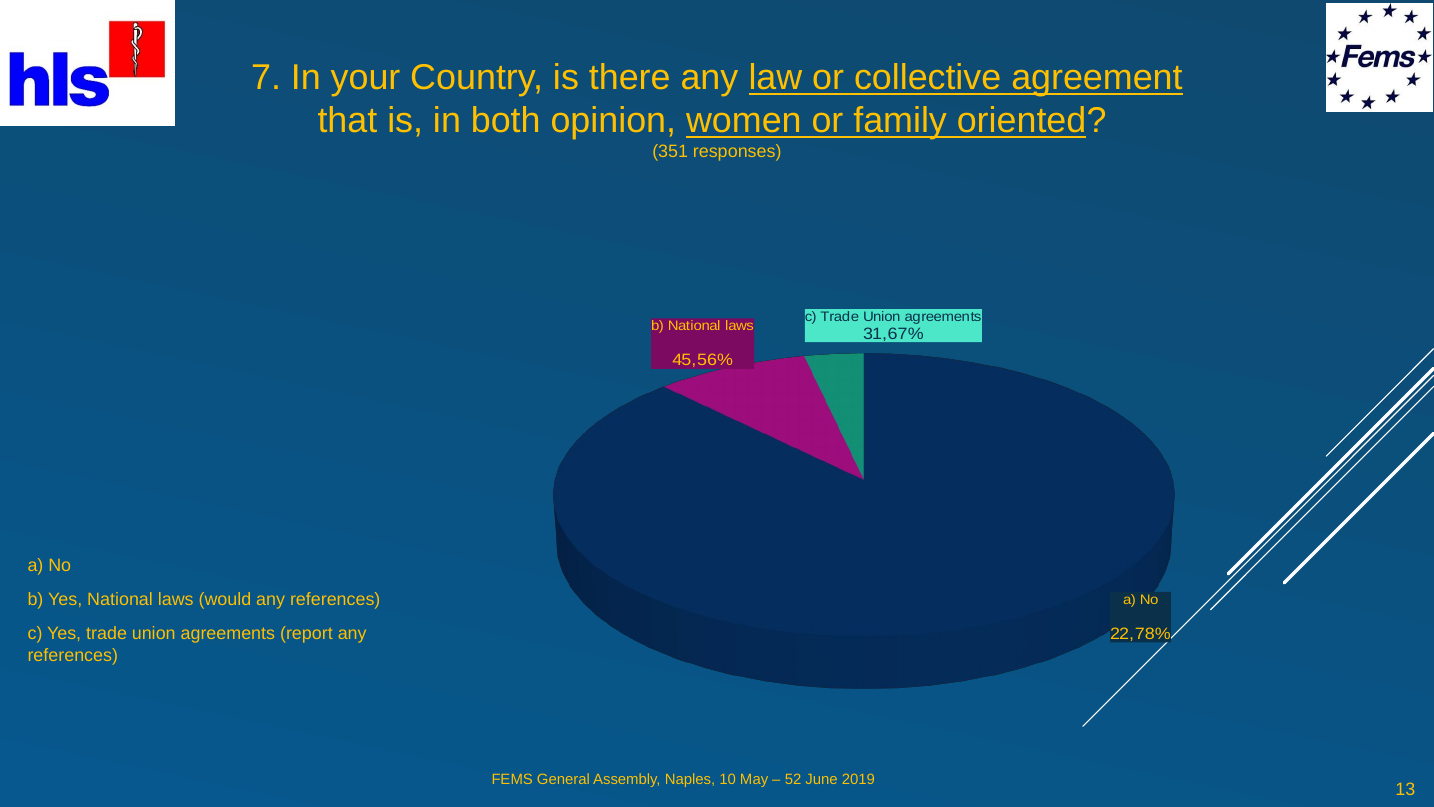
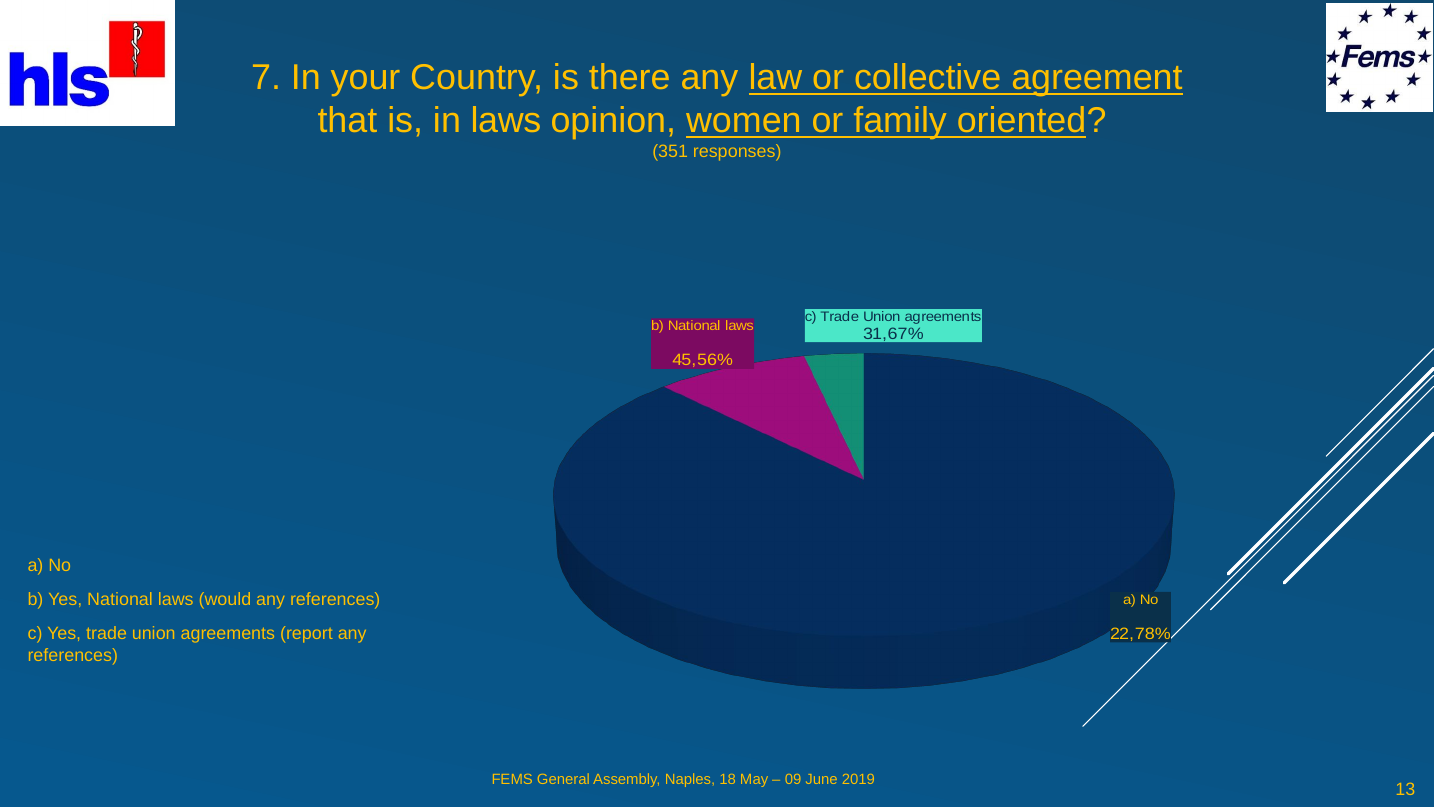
in both: both -> laws
10: 10 -> 18
52: 52 -> 09
